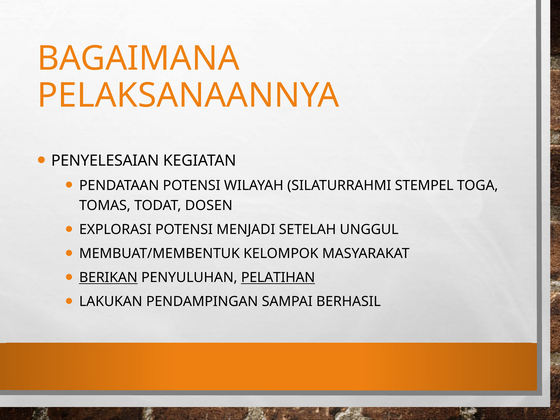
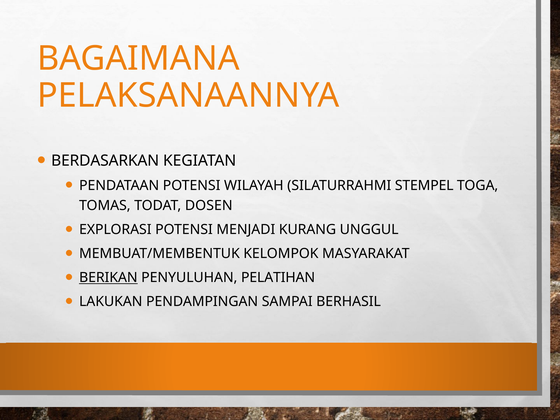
PENYELESAIAN: PENYELESAIAN -> BERDASARKAN
SETELAH: SETELAH -> KURANG
PELATIHAN underline: present -> none
